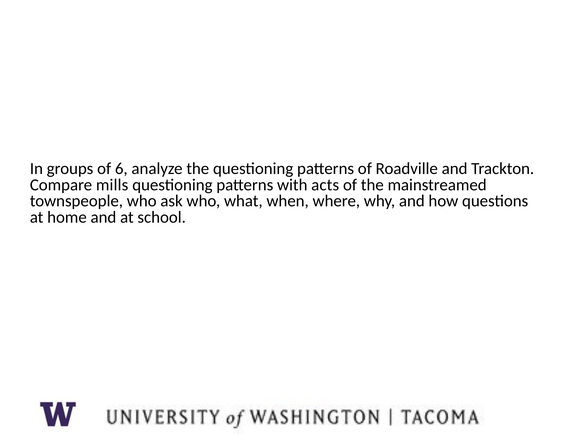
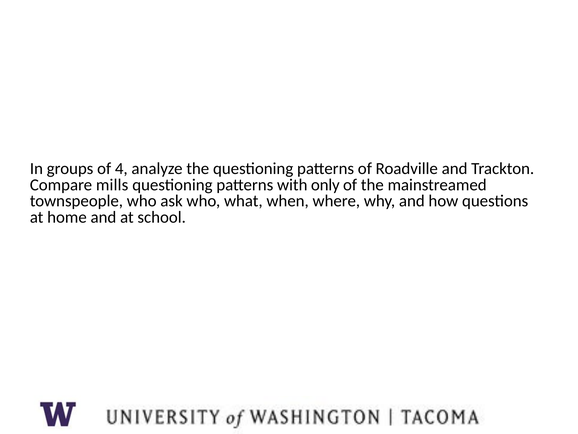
6: 6 -> 4
acts: acts -> only
